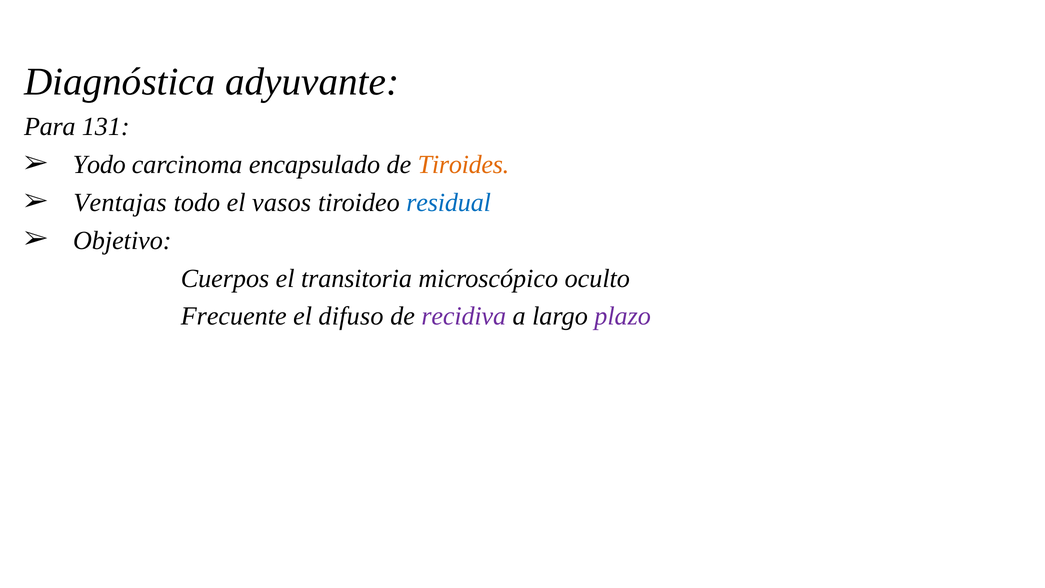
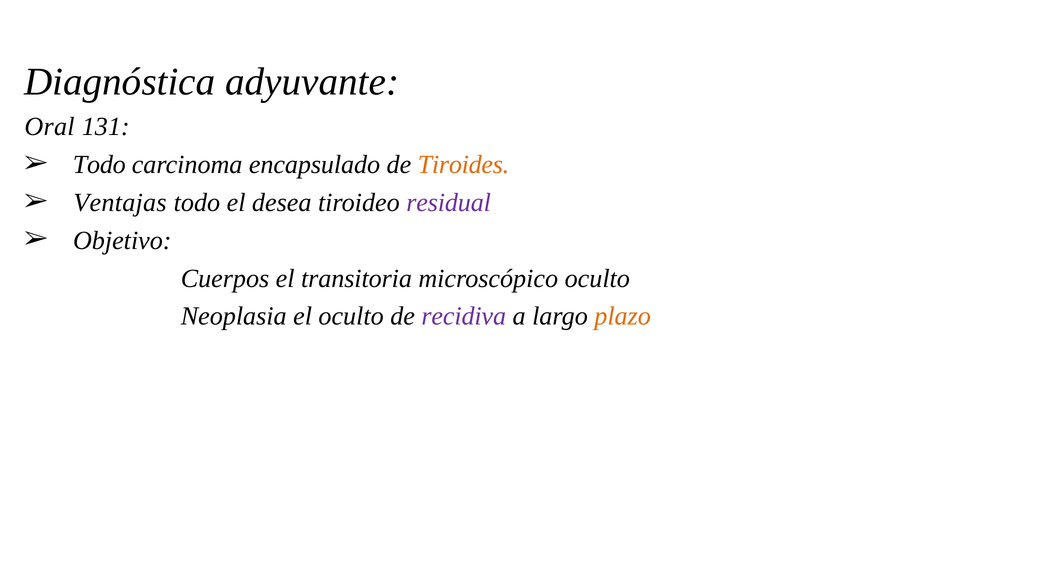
Para: Para -> Oral
Yodo at (99, 165): Yodo -> Todo
vasos: vasos -> desea
residual colour: blue -> purple
Frecuente: Frecuente -> Neoplasia
el difuso: difuso -> oculto
plazo colour: purple -> orange
